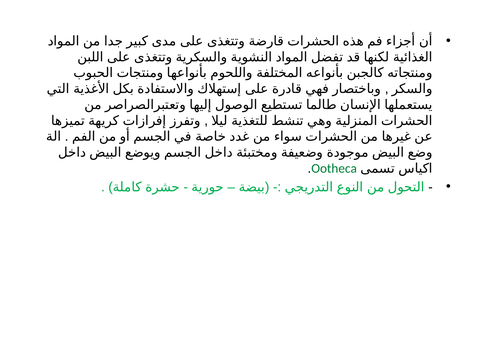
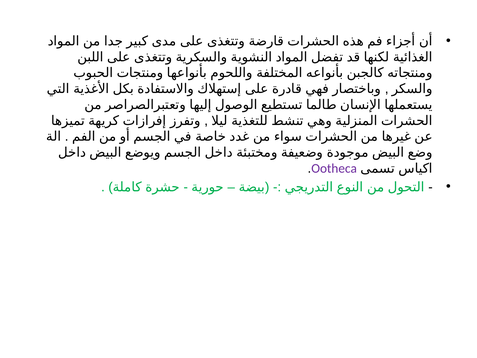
Ootheca colour: green -> purple
